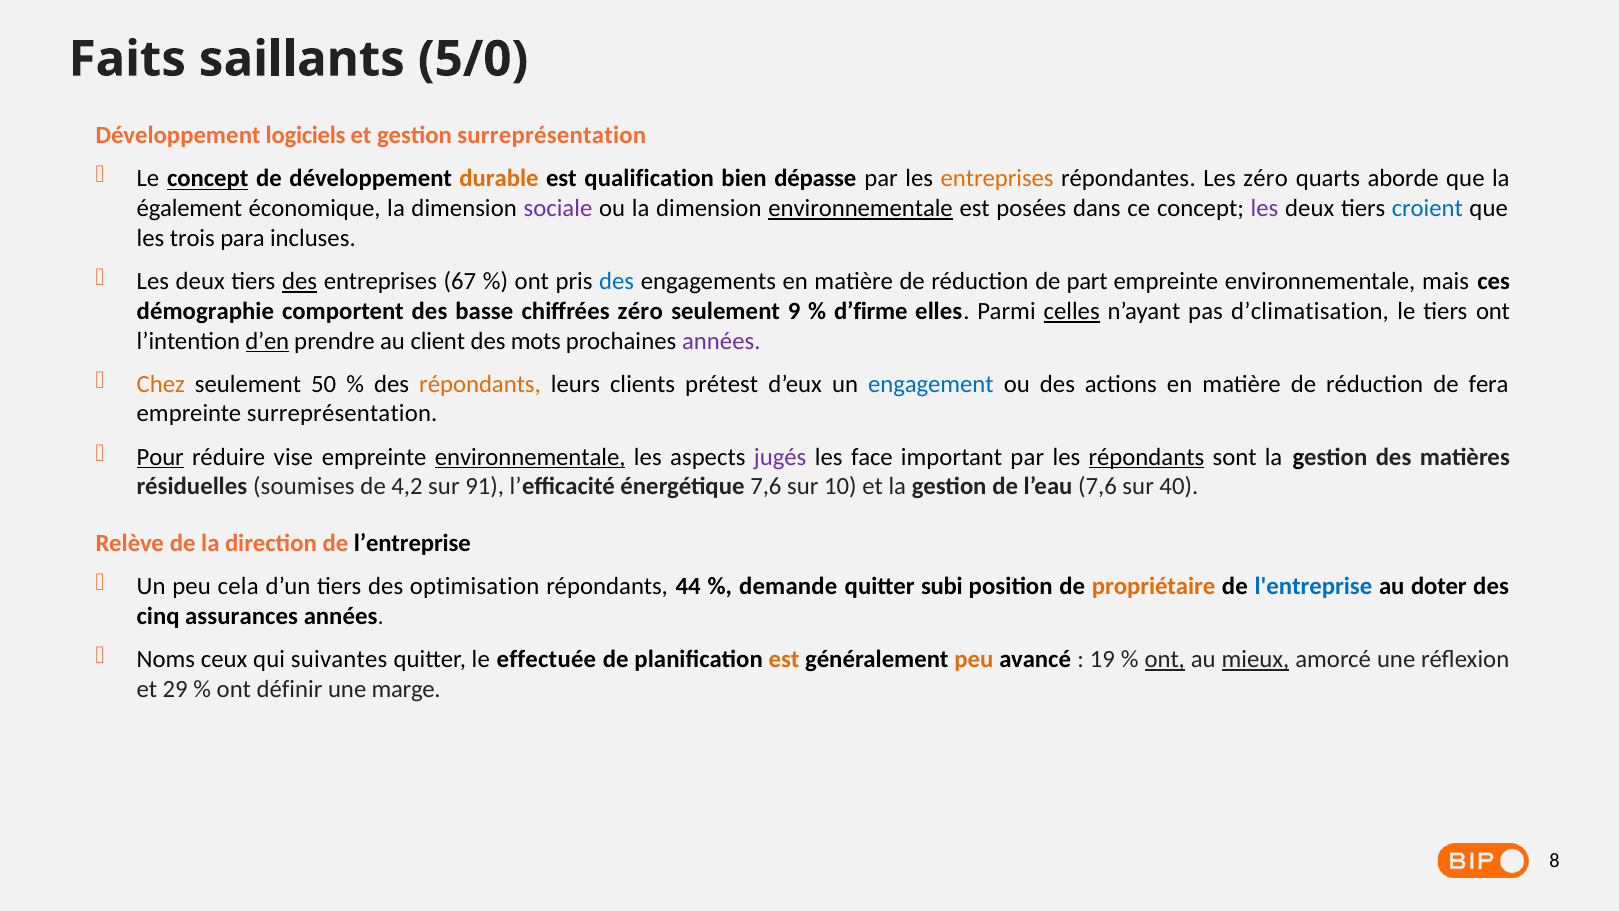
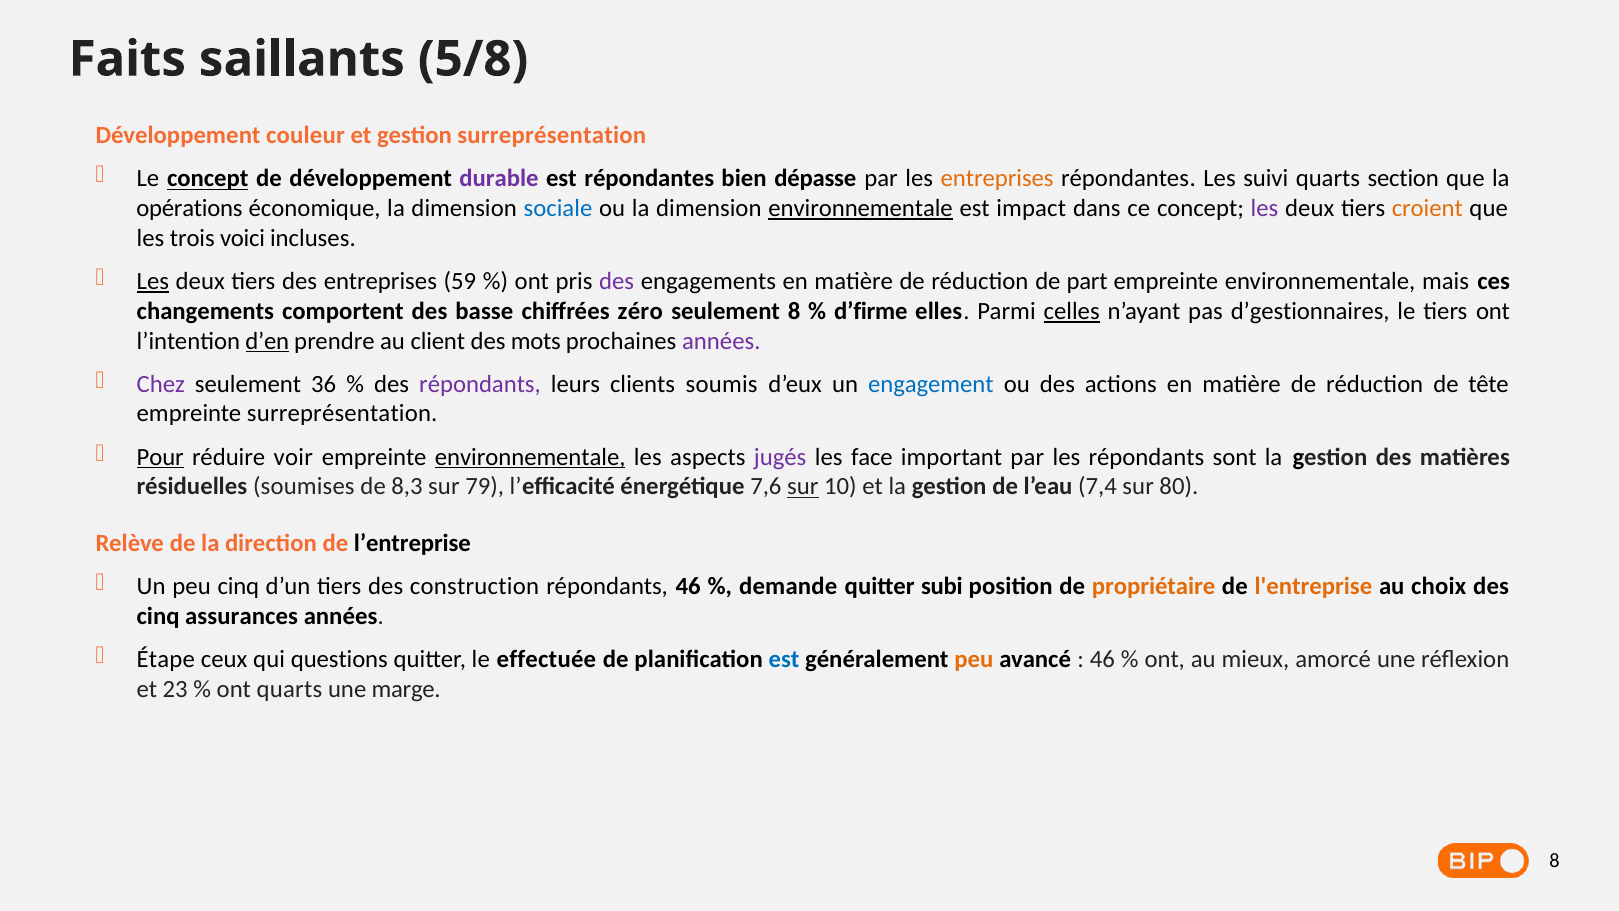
5/0: 5/0 -> 5/8
logiciels: logiciels -> couleur
durable colour: orange -> purple
est qualification: qualification -> répondantes
Les zéro: zéro -> suivi
aborde: aborde -> section
également: également -> opérations
sociale colour: purple -> blue
posées: posées -> impact
croient colour: blue -> orange
para: para -> voici
Les at (153, 281) underline: none -> present
des at (300, 281) underline: present -> none
67: 67 -> 59
des at (617, 281) colour: blue -> purple
démographie: démographie -> changements
seulement 9: 9 -> 8
d’climatisation: d’climatisation -> d’gestionnaires
Chez colour: orange -> purple
50: 50 -> 36
répondants at (480, 384) colour: orange -> purple
prétest: prétest -> soumis
fera: fera -> tête
vise: vise -> voir
répondants at (1146, 457) underline: present -> none
4,2: 4,2 -> 8,3
91: 91 -> 79
sur at (803, 487) underline: none -> present
l’eau 7,6: 7,6 -> 7,4
40: 40 -> 80
peu cela: cela -> cinq
optimisation: optimisation -> construction
répondants 44: 44 -> 46
l'entreprise colour: blue -> orange
doter: doter -> choix
Noms: Noms -> Étape
suivantes: suivantes -> questions
est at (784, 659) colour: orange -> blue
19 at (1102, 659): 19 -> 46
ont at (1165, 659) underline: present -> none
mieux underline: present -> none
29: 29 -> 23
ont définir: définir -> quarts
